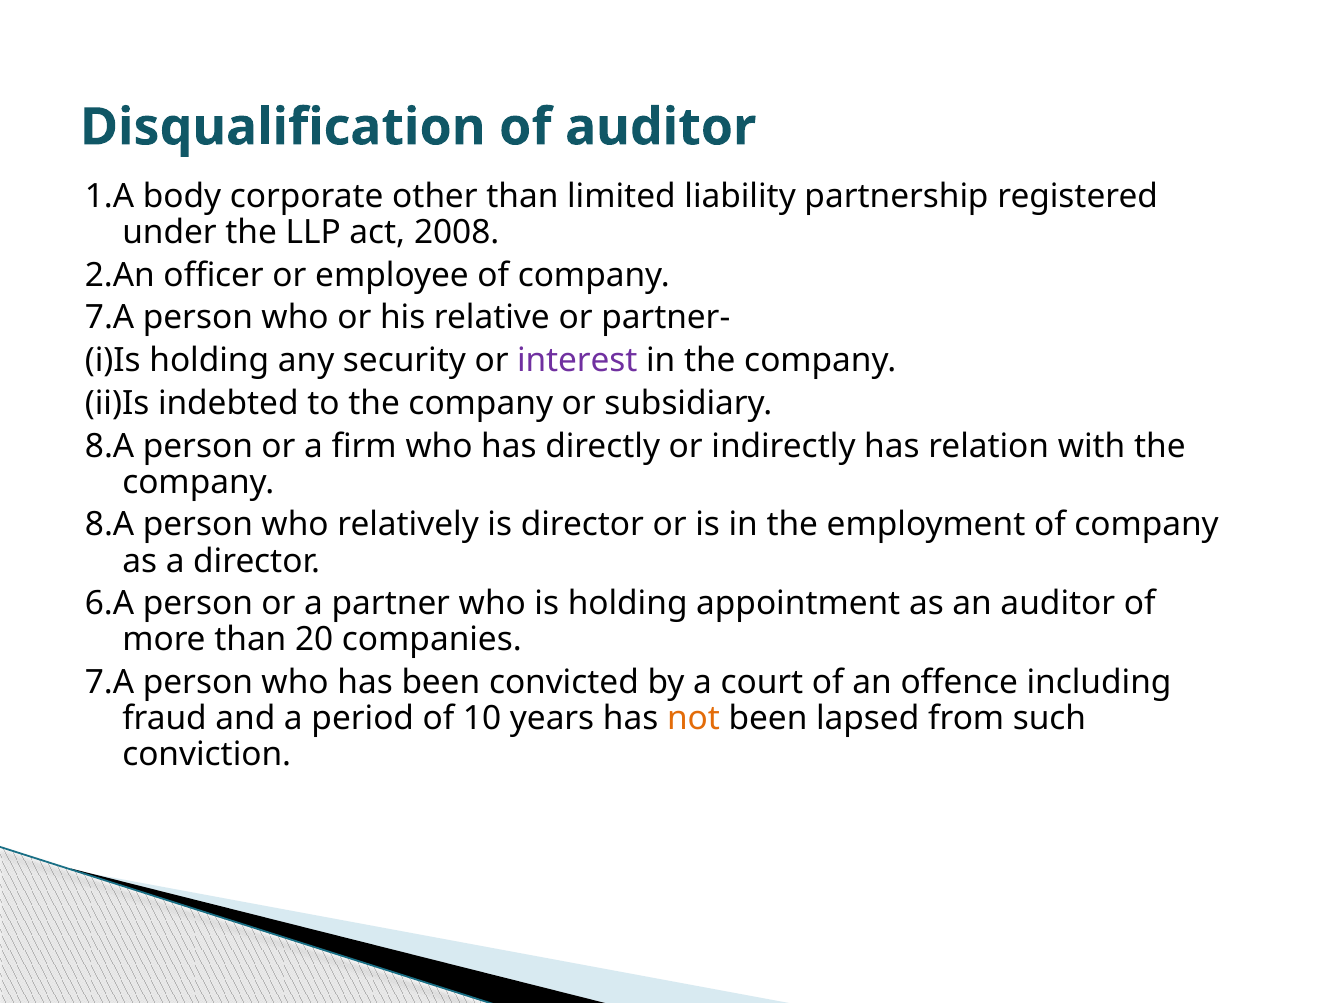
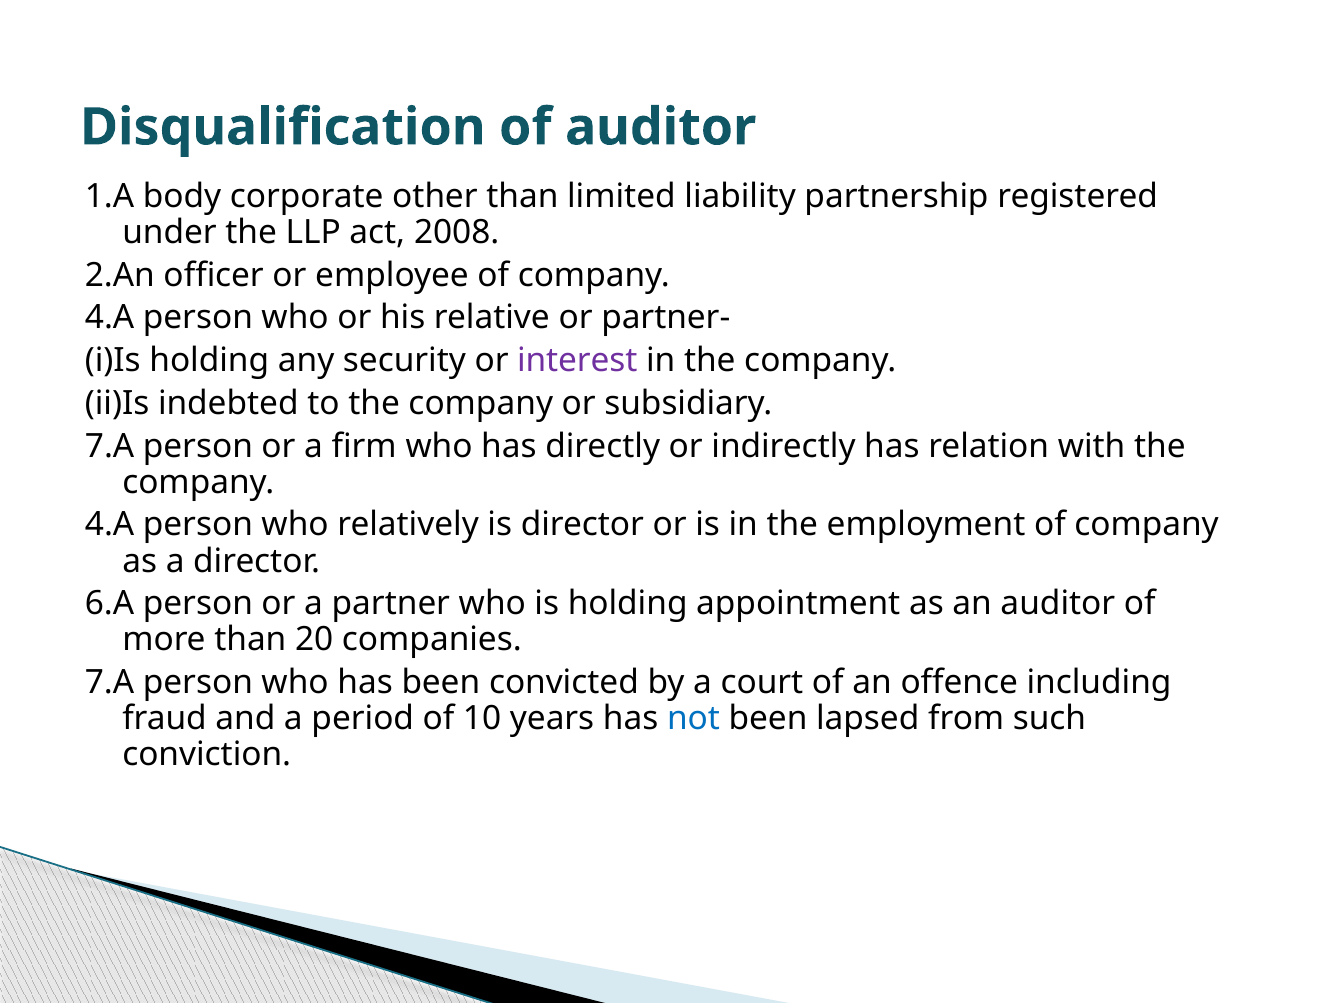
7.A at (110, 318): 7.A -> 4.A
8.A at (110, 446): 8.A -> 7.A
8.A at (110, 525): 8.A -> 4.A
not colour: orange -> blue
